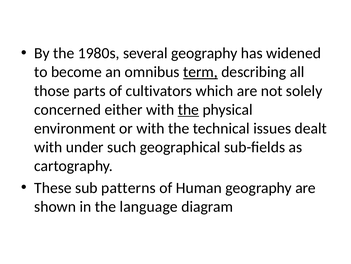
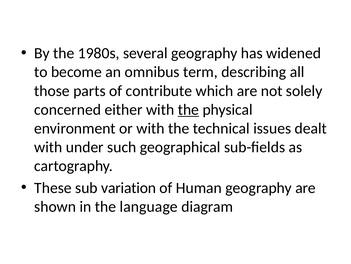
term underline: present -> none
cultivators: cultivators -> contribute
patterns: patterns -> variation
